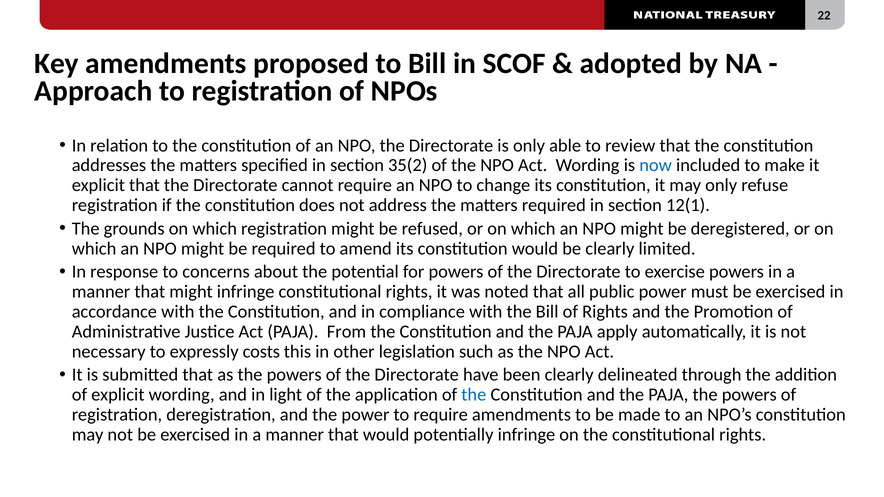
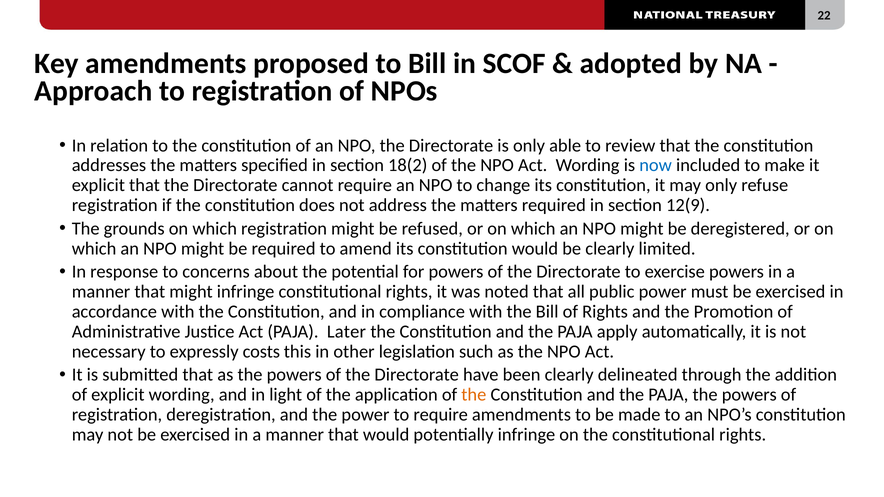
35(2: 35(2 -> 18(2
12(1: 12(1 -> 12(9
From: From -> Later
the at (474, 395) colour: blue -> orange
